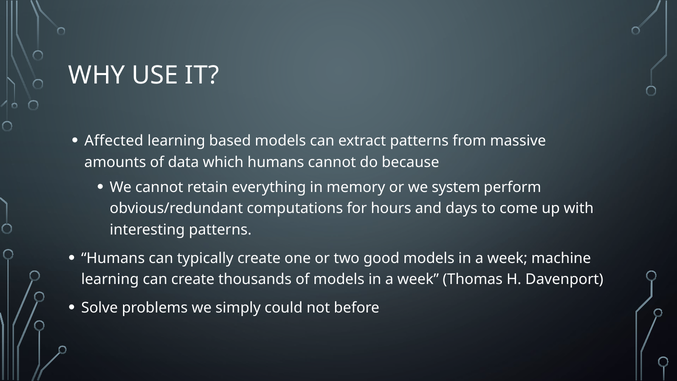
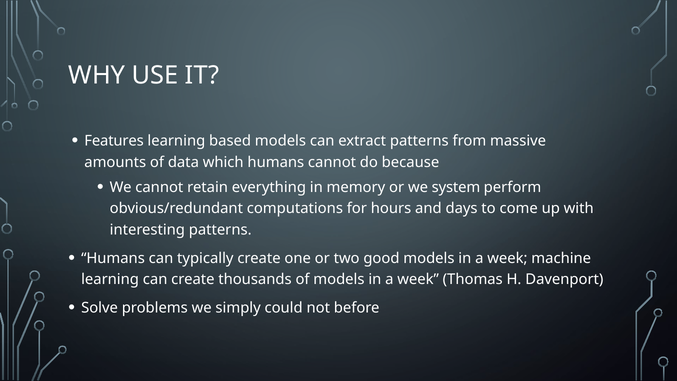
Affected: Affected -> Features
